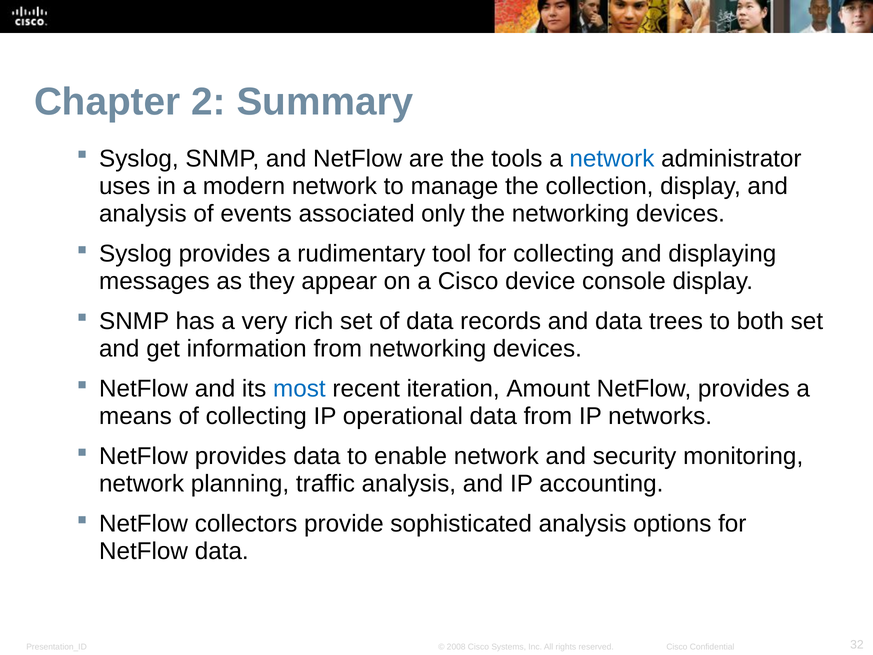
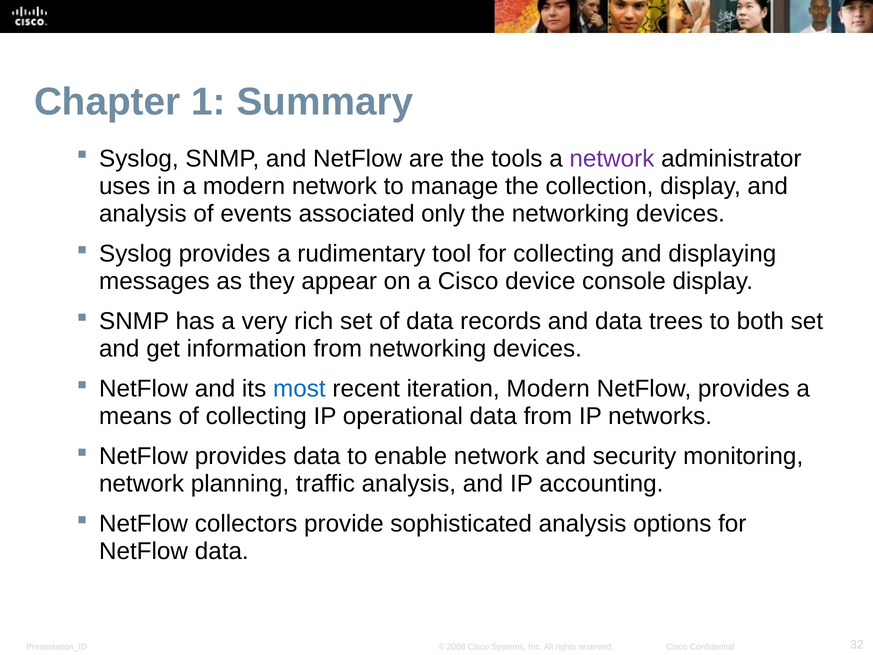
2: 2 -> 1
network at (612, 159) colour: blue -> purple
iteration Amount: Amount -> Modern
